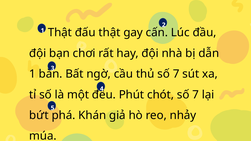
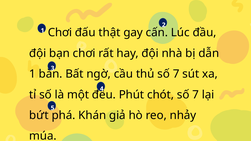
Thật at (60, 33): Thật -> Chơi
